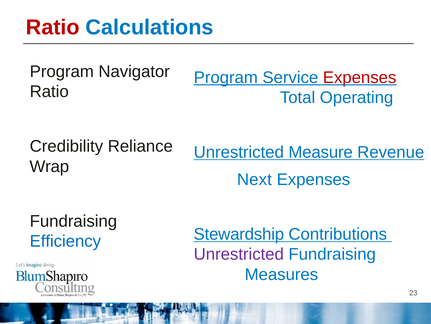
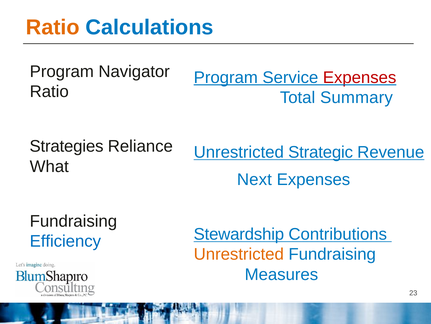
Ratio at (53, 27) colour: red -> orange
Operating: Operating -> Summary
Credibility: Credibility -> Strategies
Measure: Measure -> Strategic
Wrap: Wrap -> What
Unrestricted at (239, 254) colour: purple -> orange
